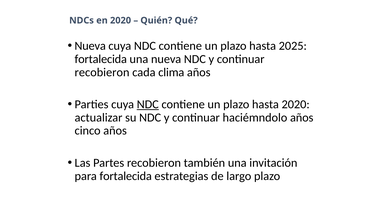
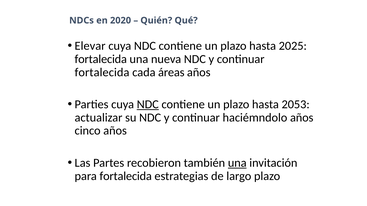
Nueva at (90, 46): Nueva -> Elevar
recobieron at (102, 72): recobieron -> fortalecida
clima: clima -> áreas
hasta 2020: 2020 -> 2053
una at (237, 163) underline: none -> present
